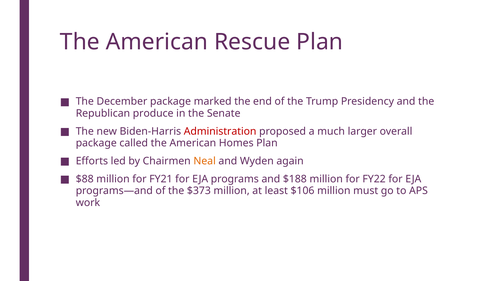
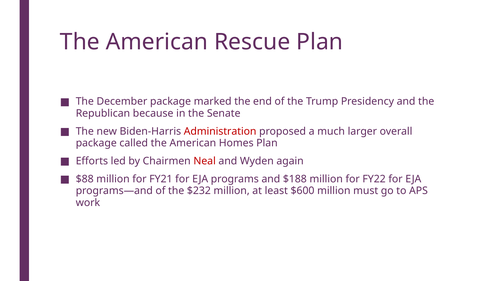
produce: produce -> because
Neal colour: orange -> red
$373: $373 -> $232
$106: $106 -> $600
